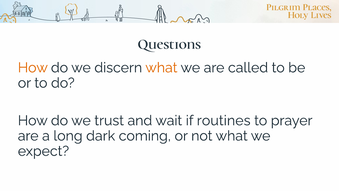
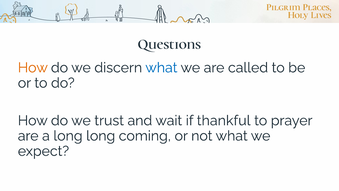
what at (161, 68) colour: orange -> blue
routines: routines -> thankful
long dark: dark -> long
